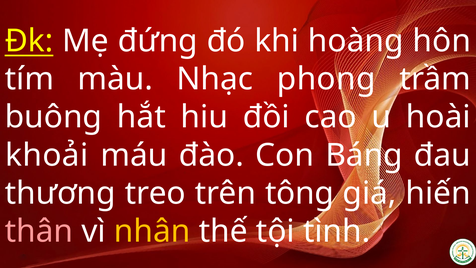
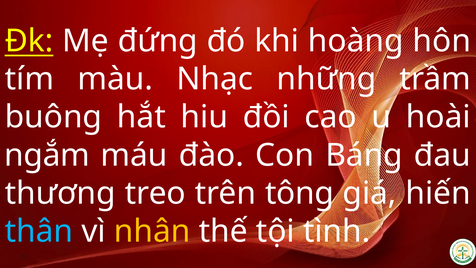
phong: phong -> những
khoải: khoải -> ngắm
thân colour: pink -> light blue
